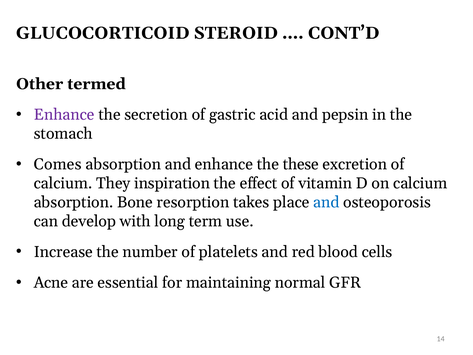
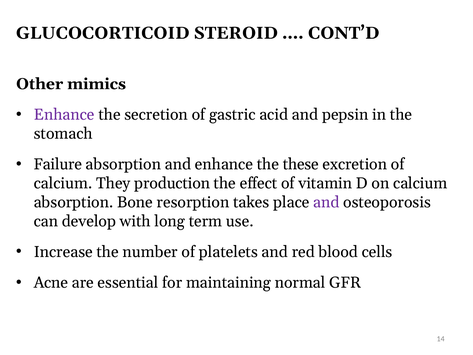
termed: termed -> mimics
Comes: Comes -> Failure
inspiration: inspiration -> production
and at (326, 202) colour: blue -> purple
